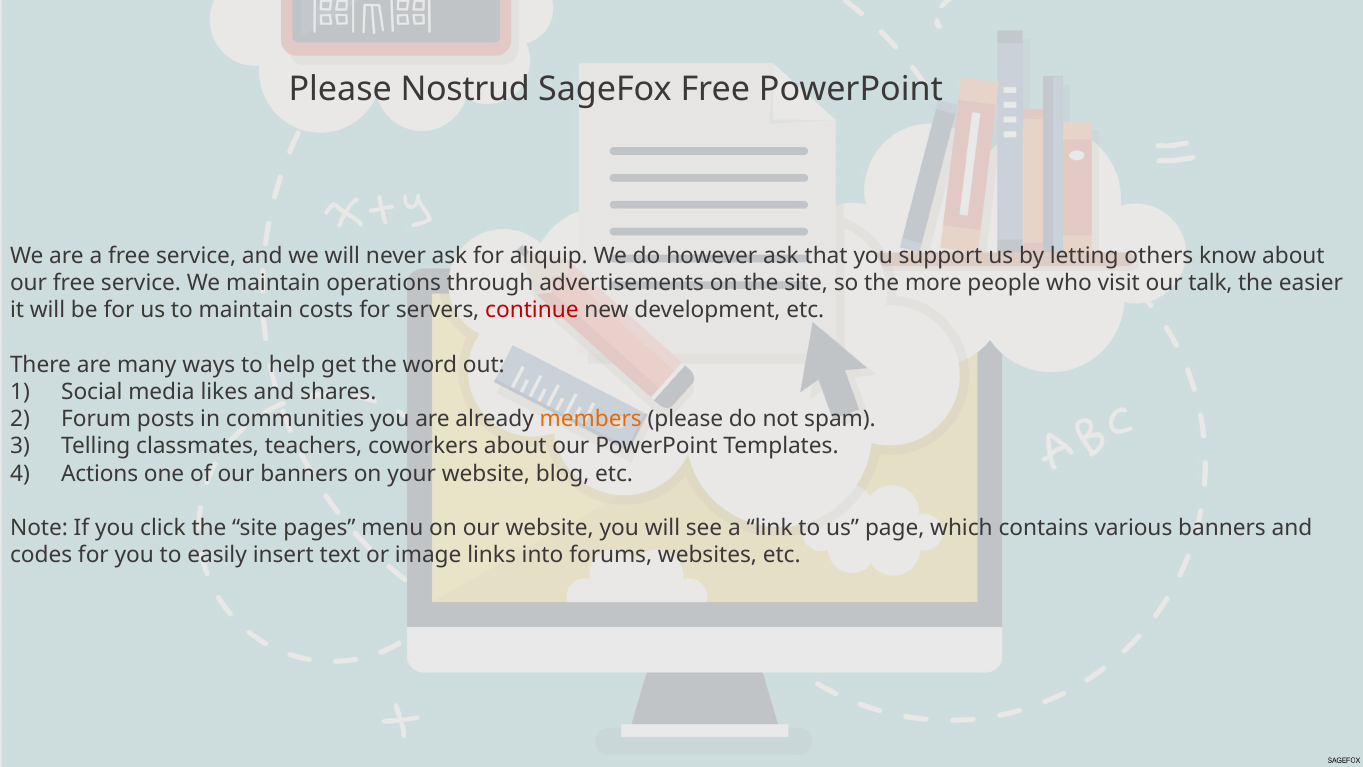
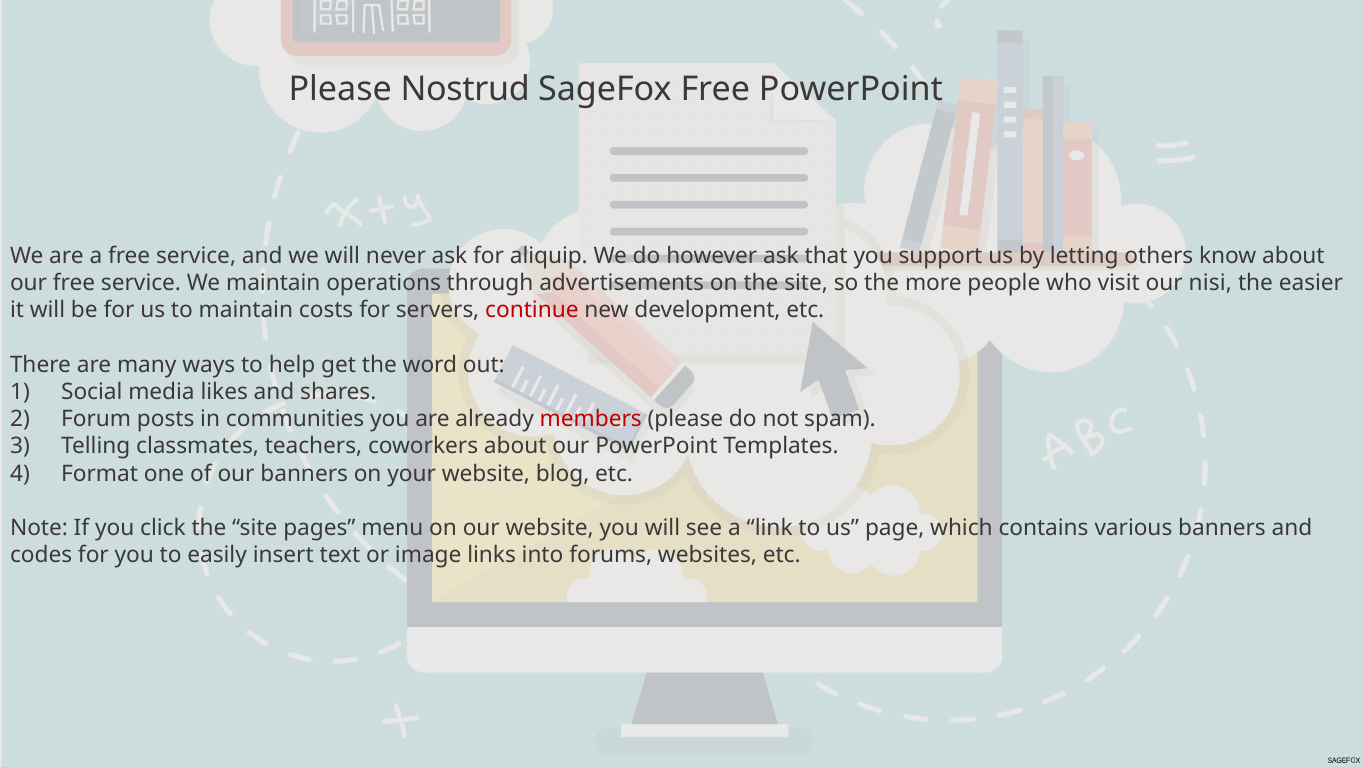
talk: talk -> nisi
members colour: orange -> red
Actions: Actions -> Format
